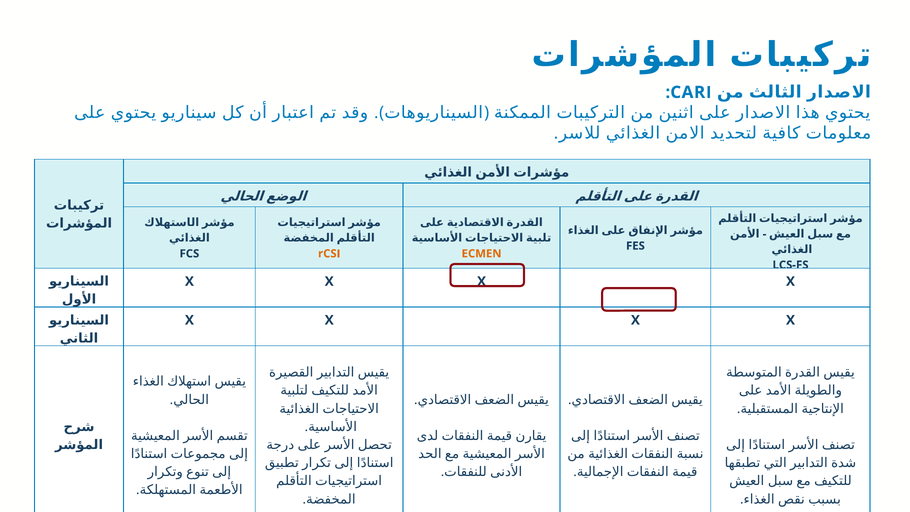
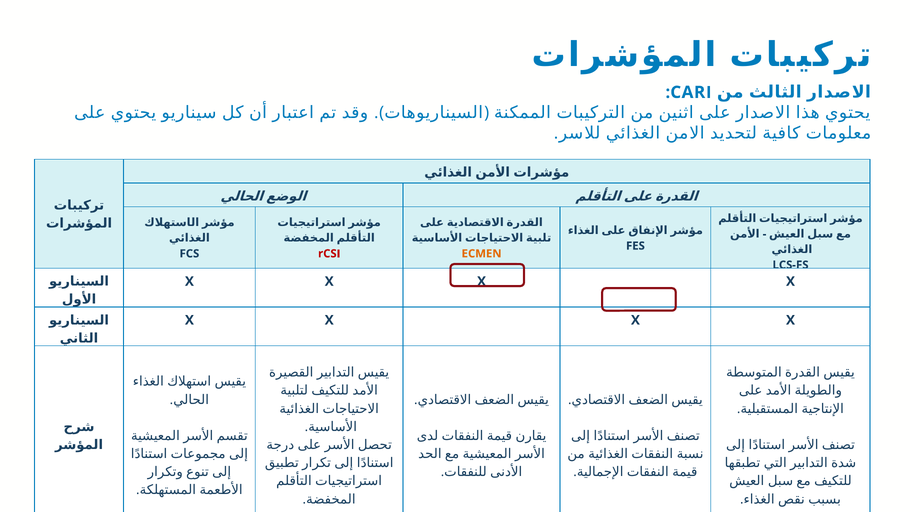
rCSI colour: orange -> red
